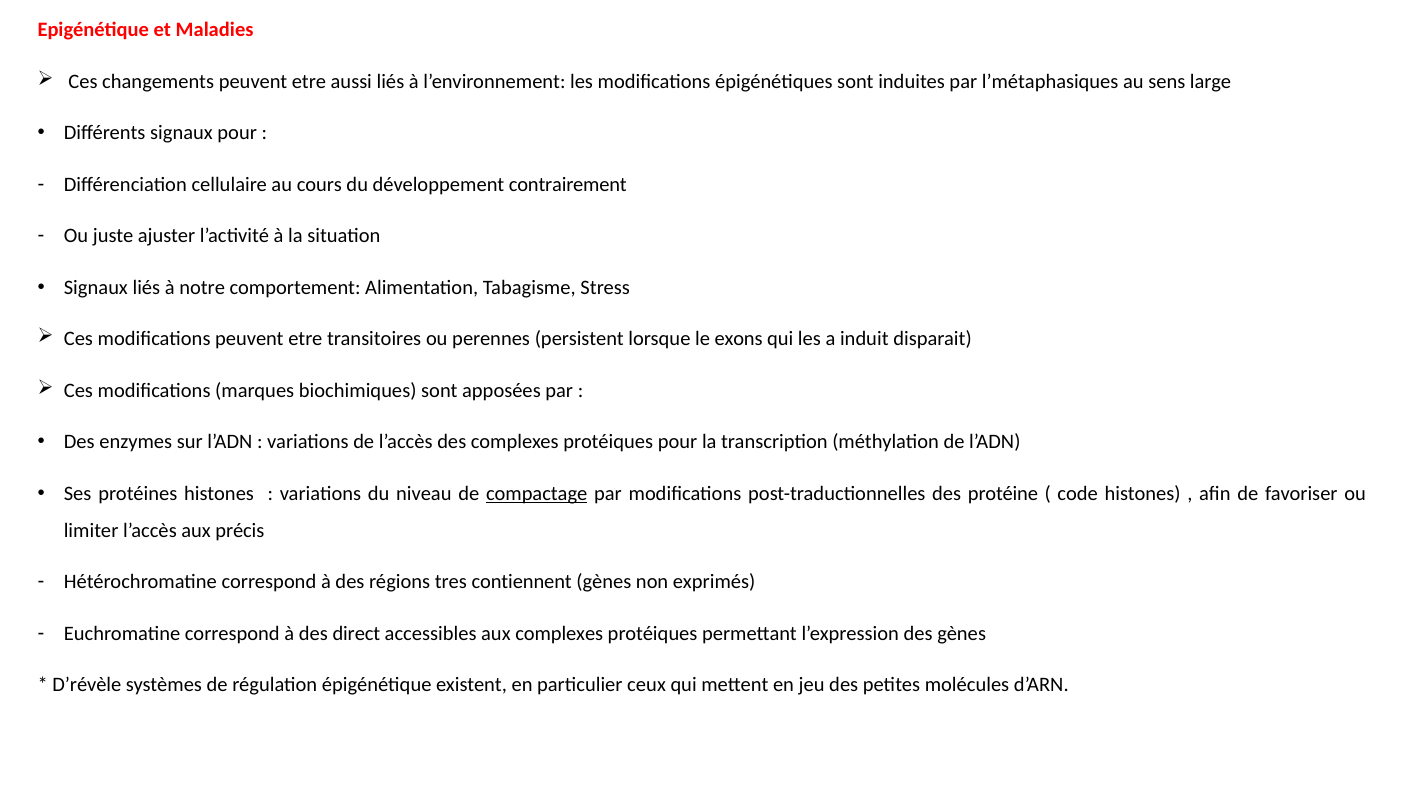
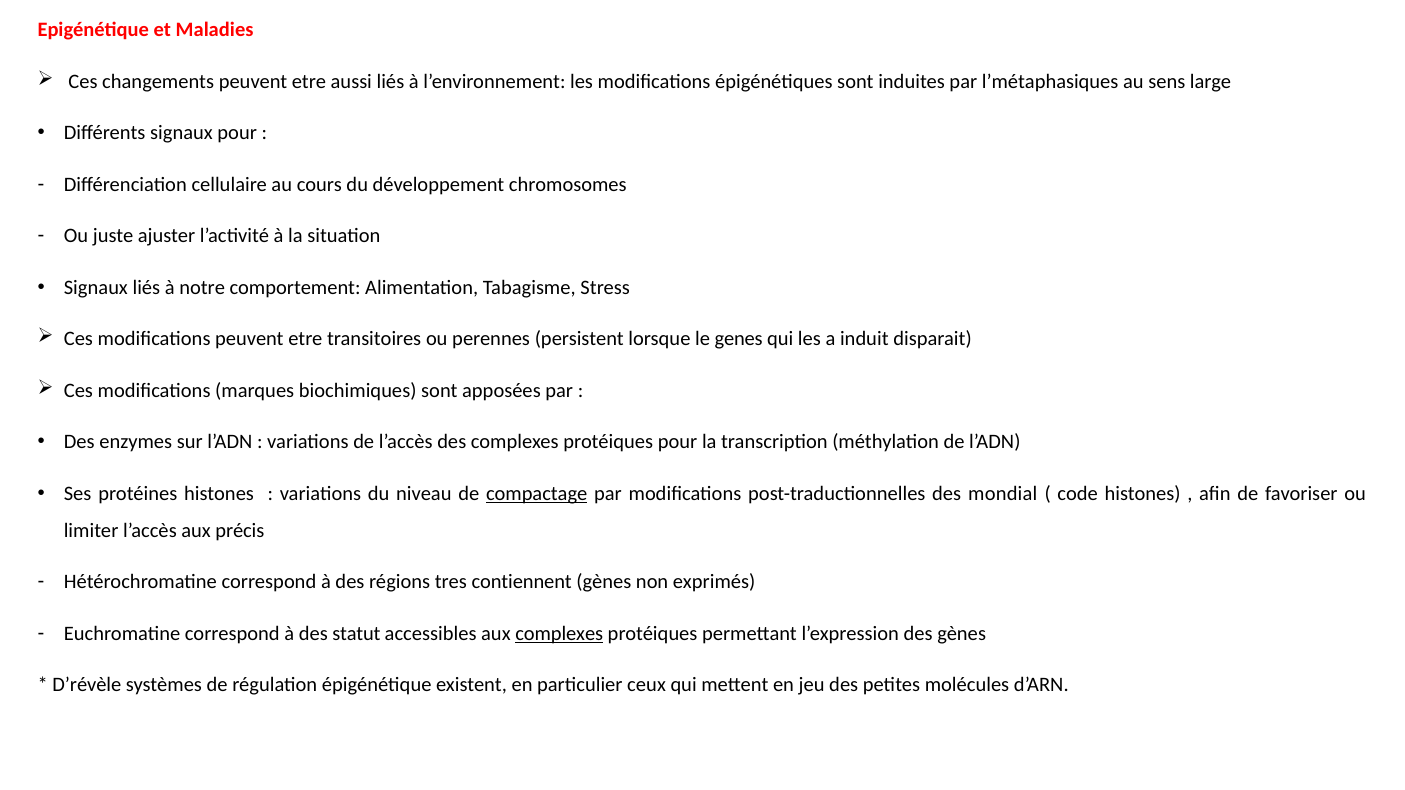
contrairement: contrairement -> chromosomes
exons: exons -> genes
protéine: protéine -> mondial
direct: direct -> statut
complexes at (559, 634) underline: none -> present
